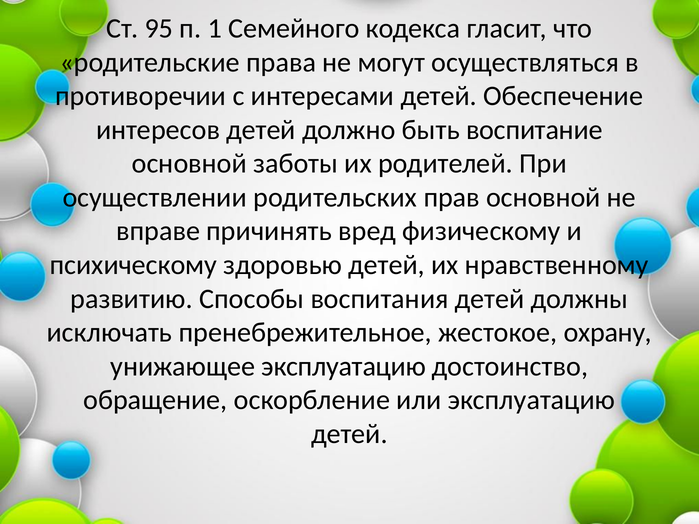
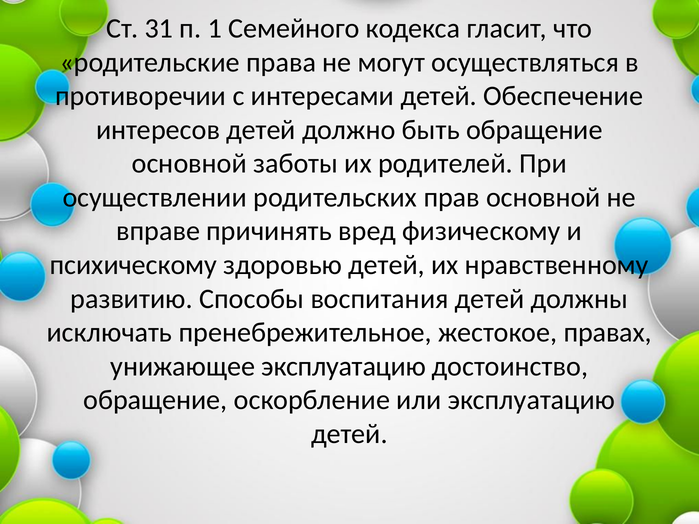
95: 95 -> 31
быть воспитание: воспитание -> обращение
охрану: охрану -> правах
